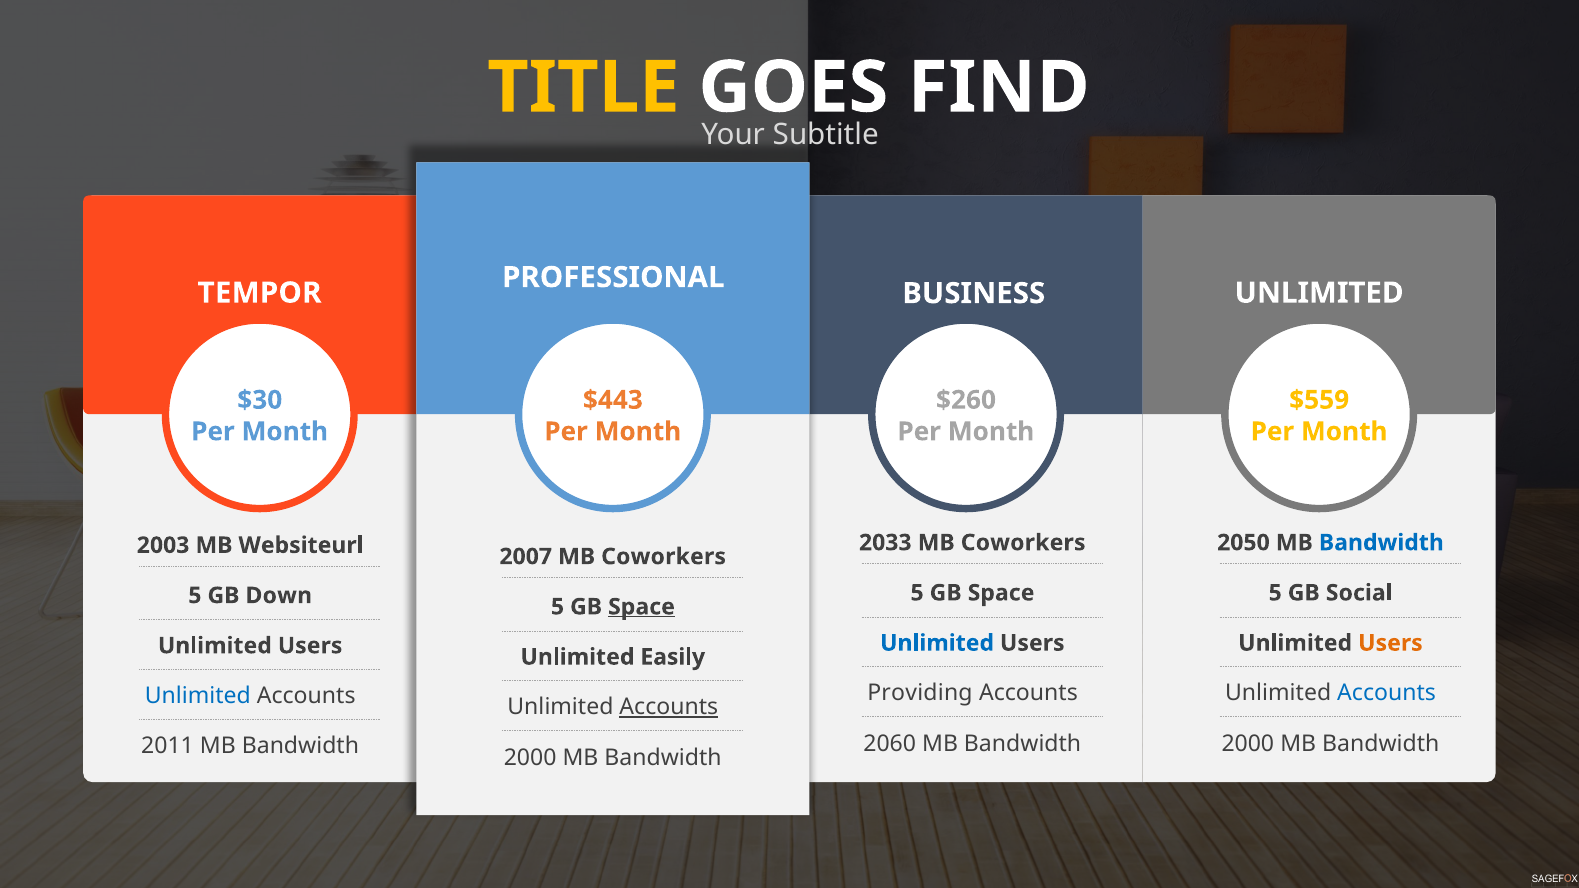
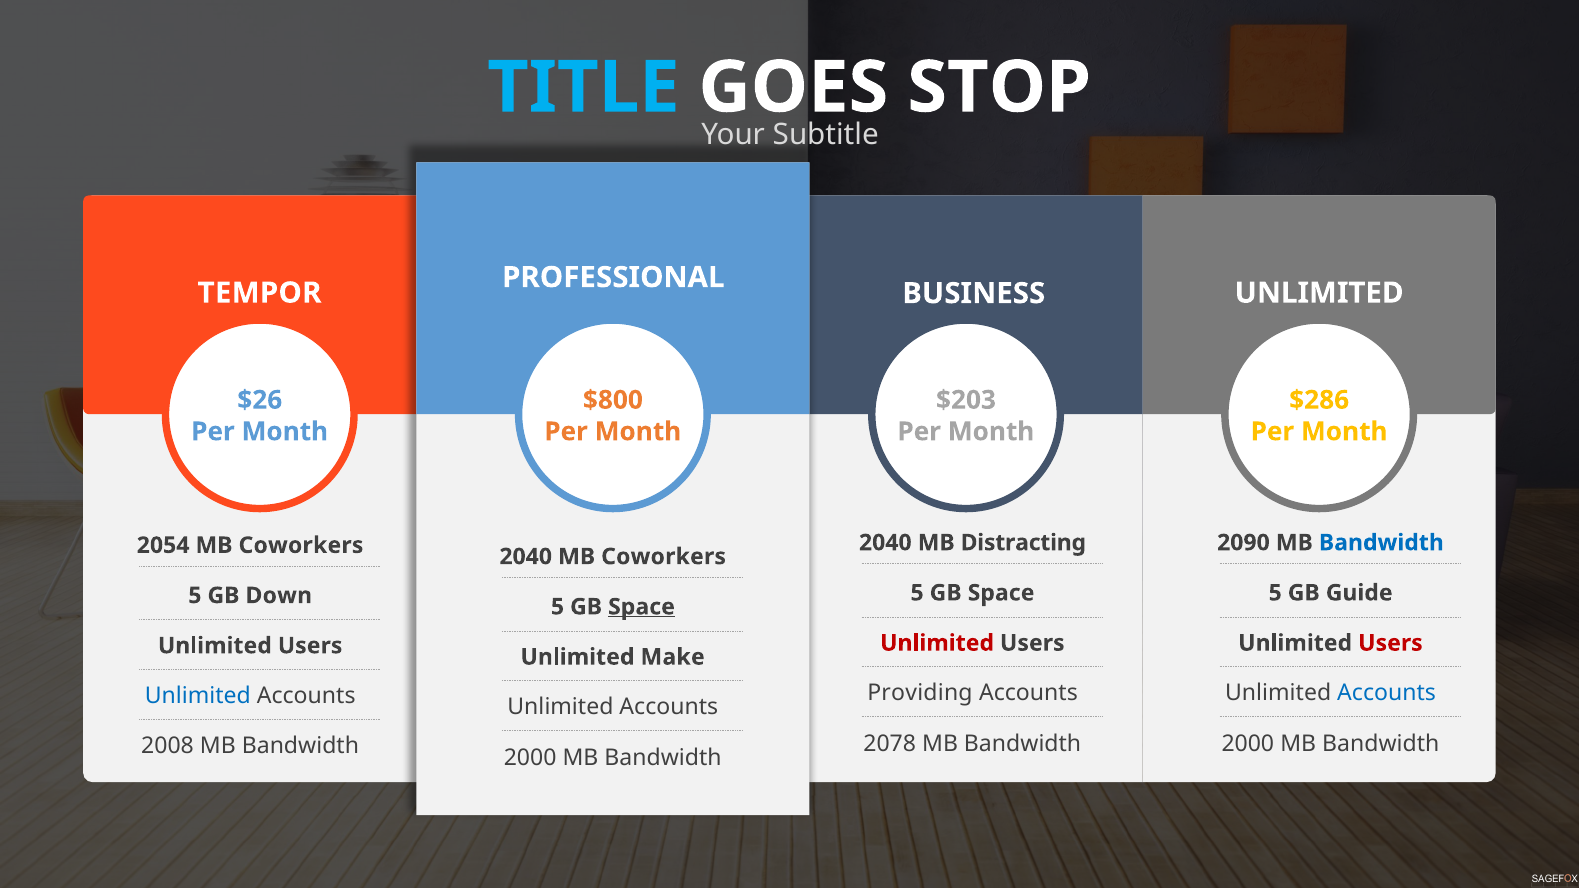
TITLE colour: yellow -> light blue
FIND: FIND -> STOP
$30: $30 -> $26
$443: $443 -> $800
$260: $260 -> $203
$559: $559 -> $286
2033 at (885, 543): 2033 -> 2040
Coworkers at (1023, 543): Coworkers -> Distracting
2050: 2050 -> 2090
2003: 2003 -> 2054
Websiteurl at (301, 545): Websiteurl -> Coworkers
2007 at (526, 557): 2007 -> 2040
Social: Social -> Guide
Unlimited at (937, 643) colour: blue -> red
Users at (1390, 643) colour: orange -> red
Easily: Easily -> Make
Accounts at (669, 707) underline: present -> none
2060: 2060 -> 2078
2011: 2011 -> 2008
